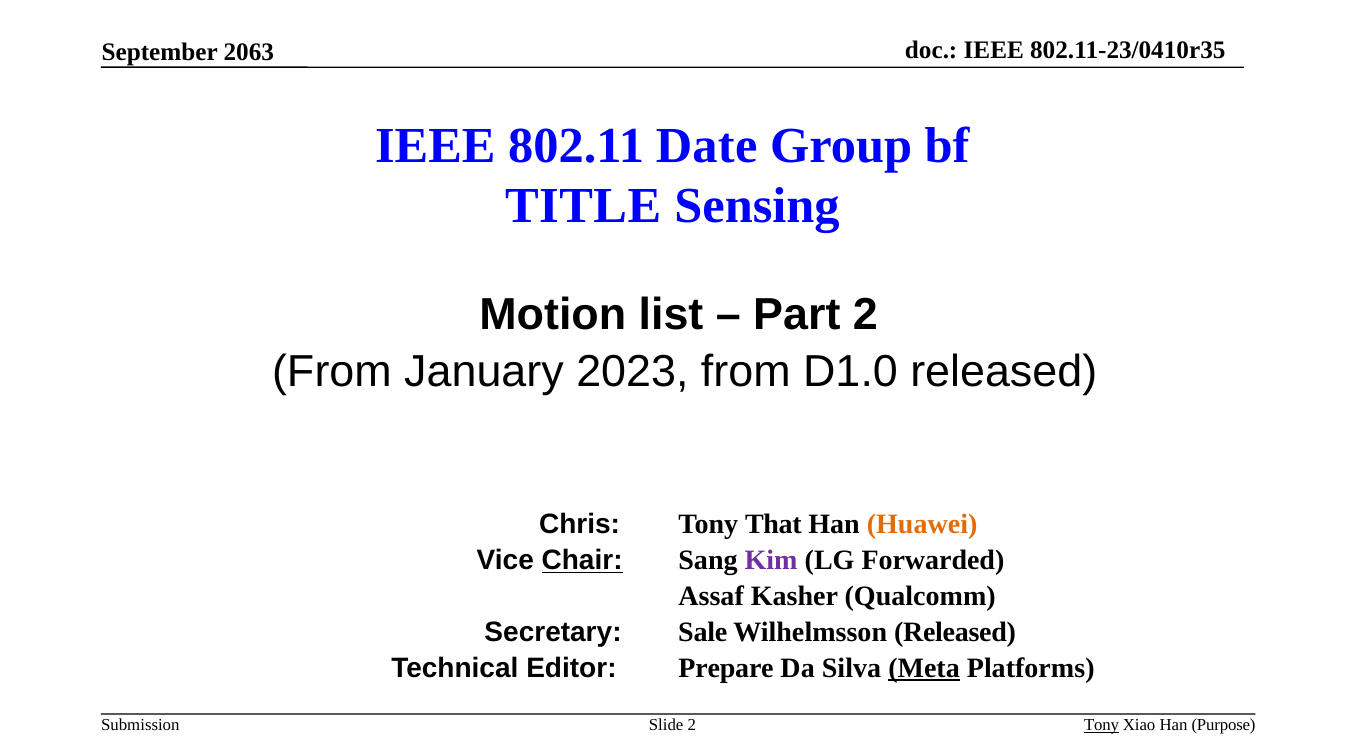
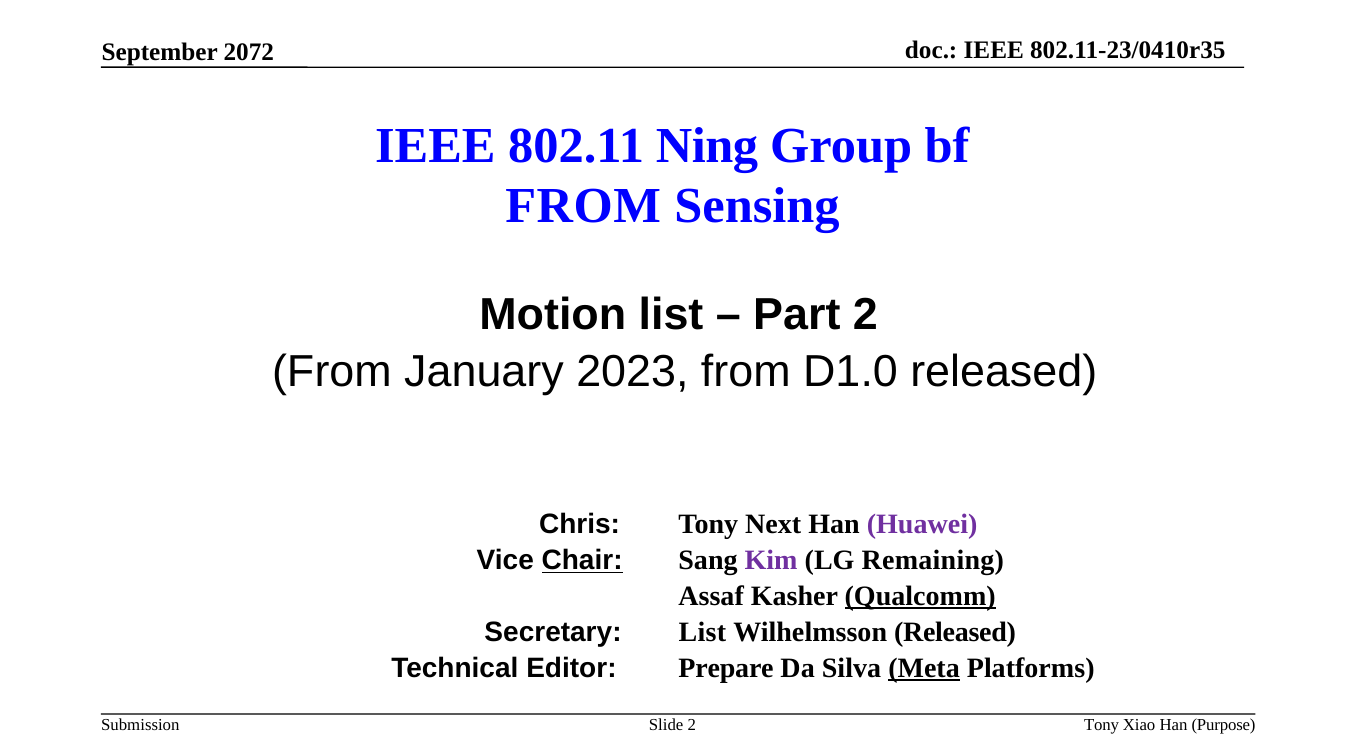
2063: 2063 -> 2072
Date: Date -> Ning
TITLE at (583, 206): TITLE -> FROM
That: That -> Next
Huawei colour: orange -> purple
Forwarded: Forwarded -> Remaining
Qualcomm underline: none -> present
Secretary Sale: Sale -> List
Tony at (1102, 726) underline: present -> none
